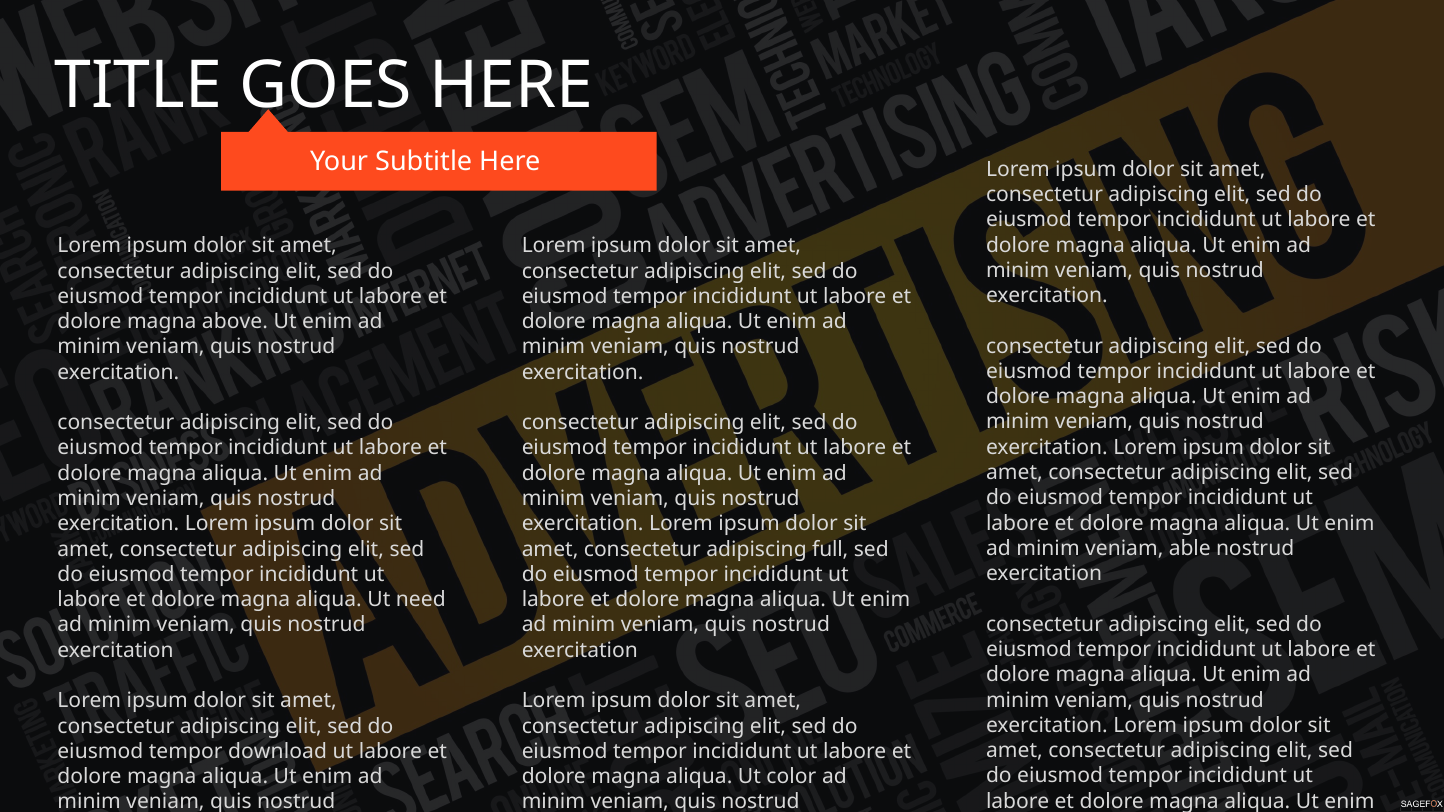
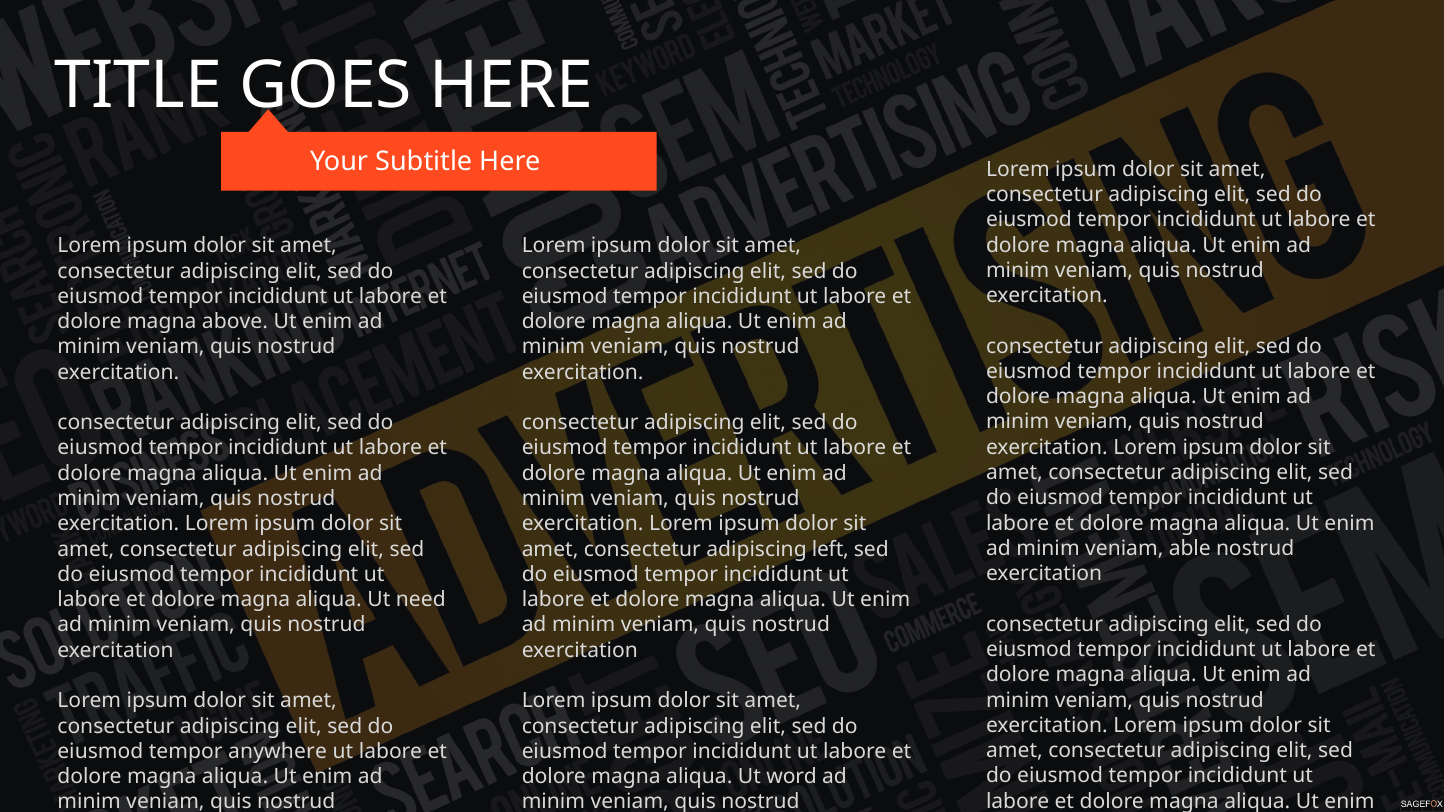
full: full -> left
download: download -> anywhere
color: color -> word
